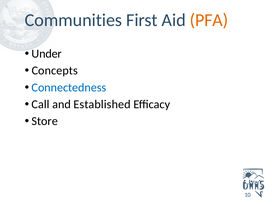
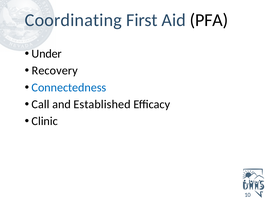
Communities: Communities -> Coordinating
PFA colour: orange -> black
Concepts: Concepts -> Recovery
Store: Store -> Clinic
